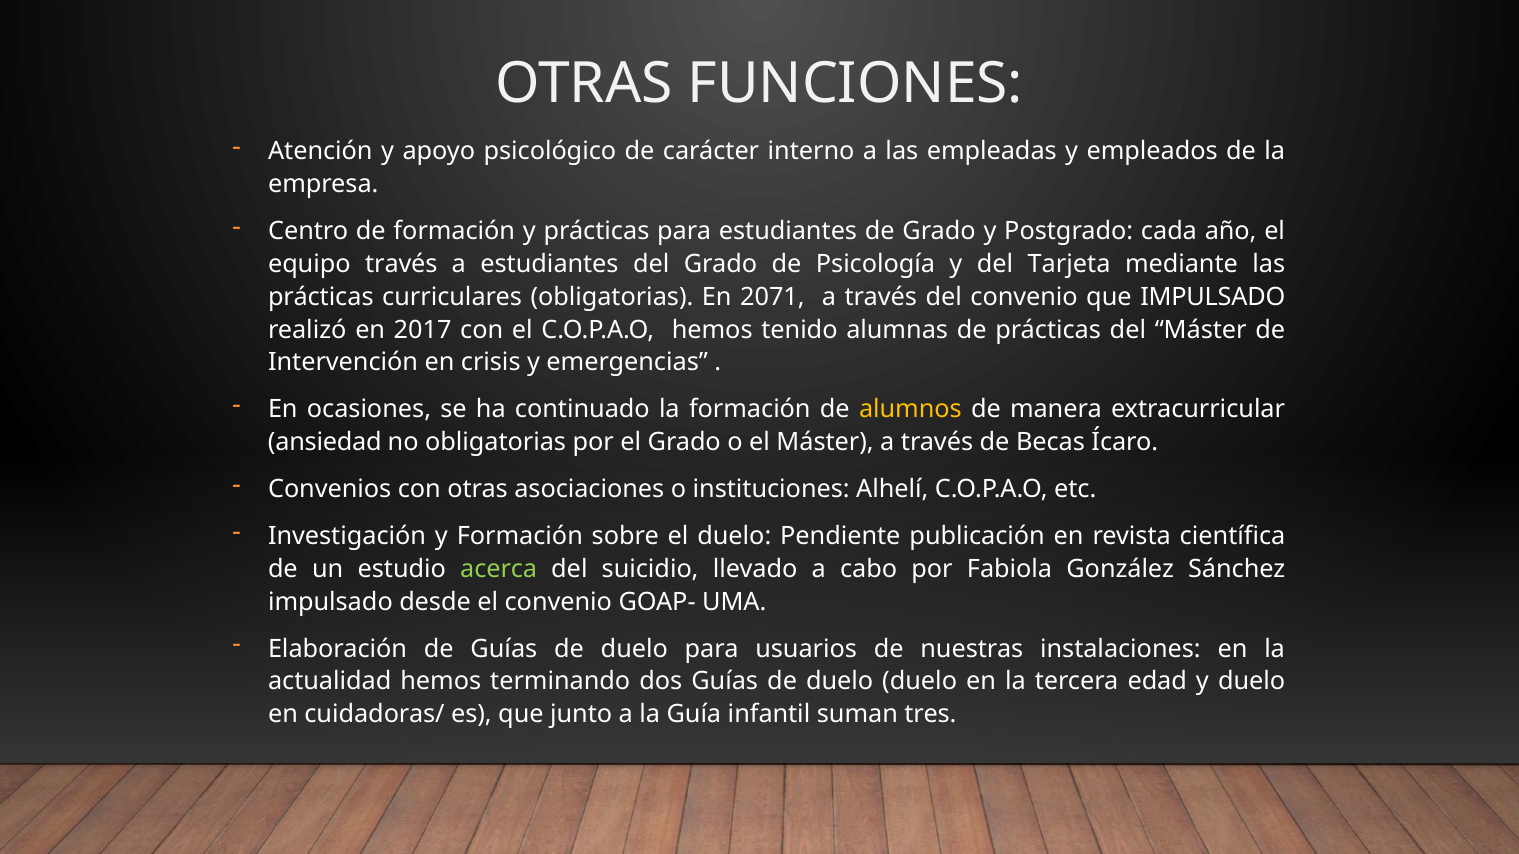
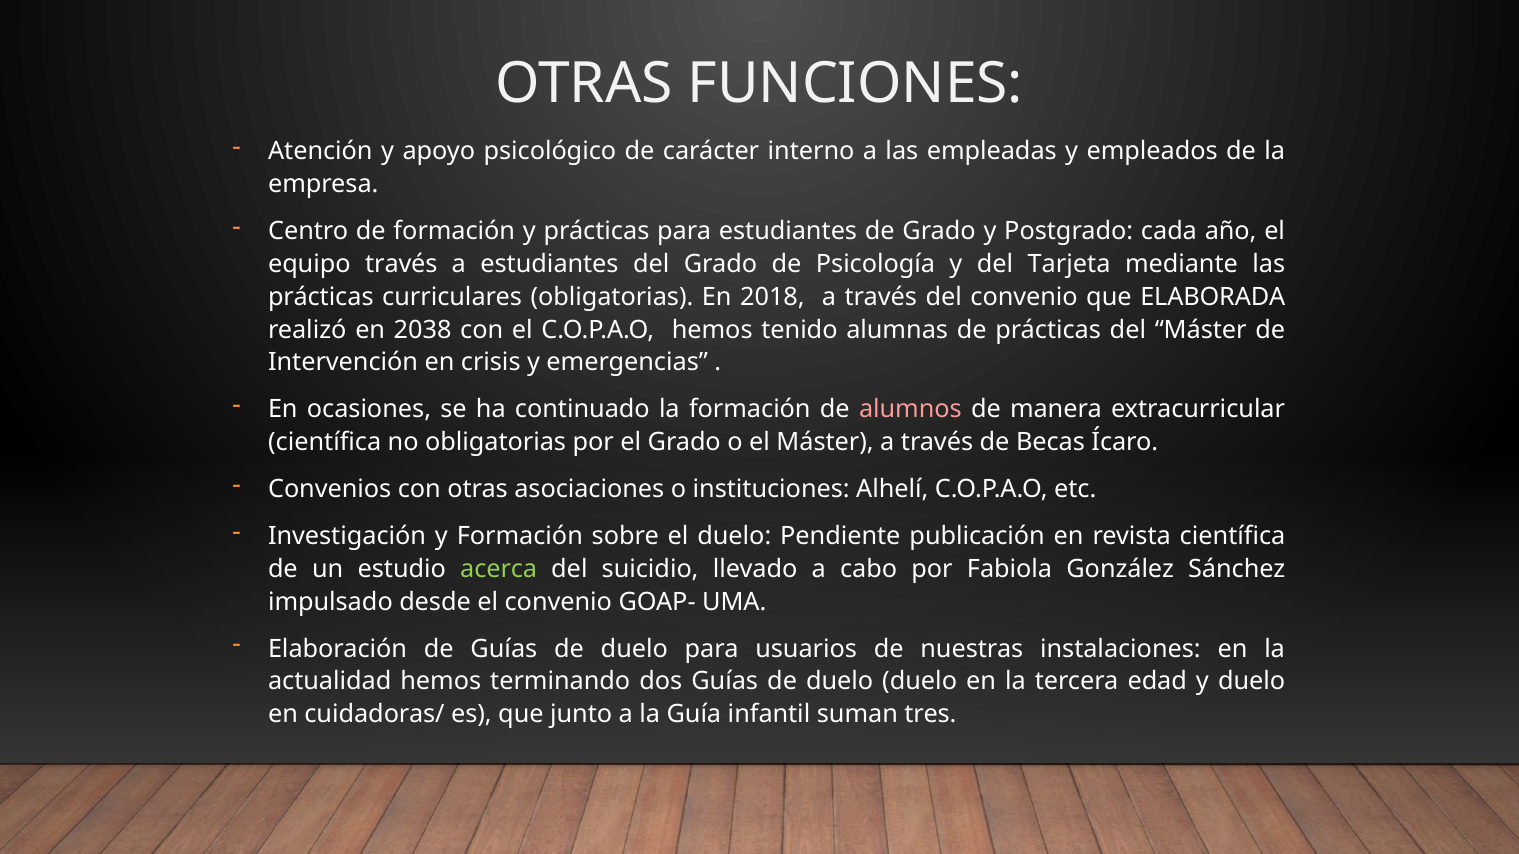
2071: 2071 -> 2018
que IMPULSADO: IMPULSADO -> ELABORADA
2017: 2017 -> 2038
alumnos colour: yellow -> pink
ansiedad at (325, 442): ansiedad -> científica
